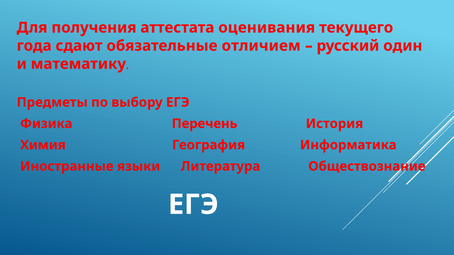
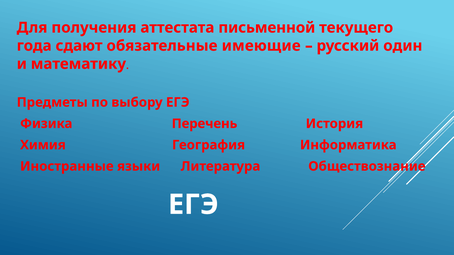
оценивания: оценивания -> письменной
отличием: отличием -> имеющие
